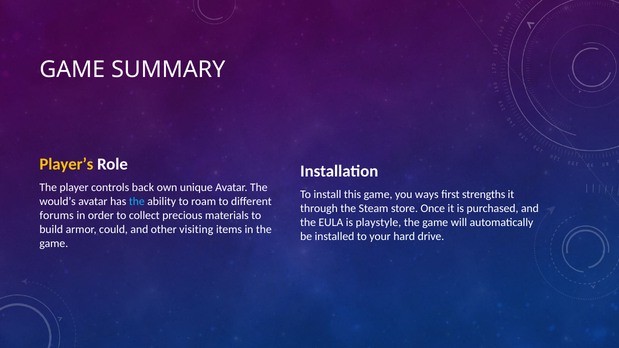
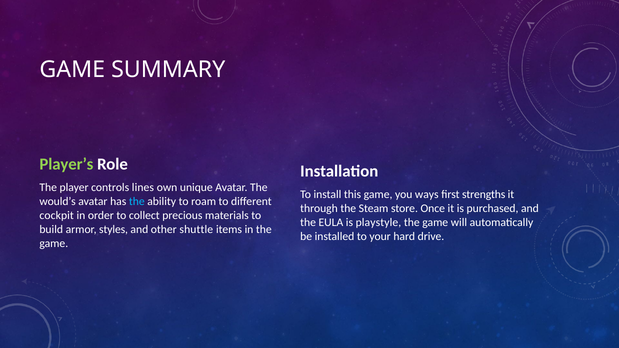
Player’s colour: yellow -> light green
back: back -> lines
forums: forums -> cockpit
could: could -> styles
visiting: visiting -> shuttle
